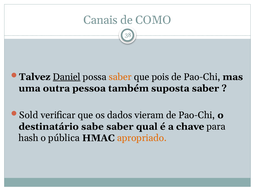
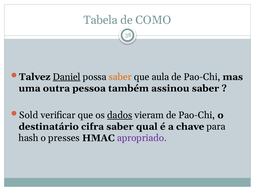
Canais: Canais -> Tabela
pois: pois -> aula
suposta: suposta -> assinou
dados underline: none -> present
sabe: sabe -> cifra
pública: pública -> presses
apropriado colour: orange -> purple
